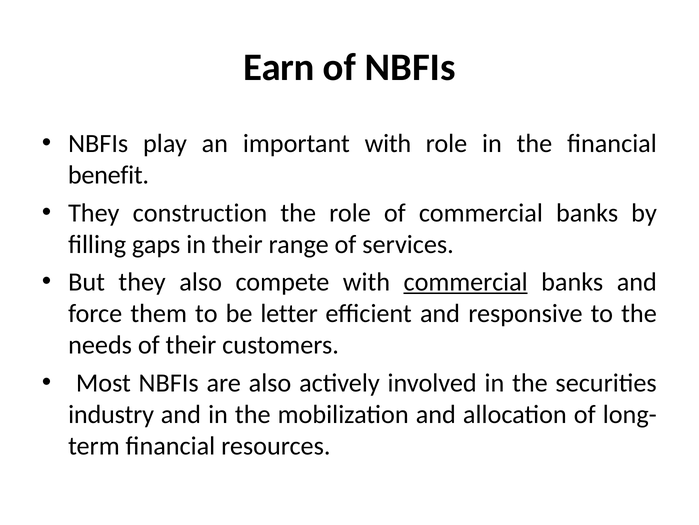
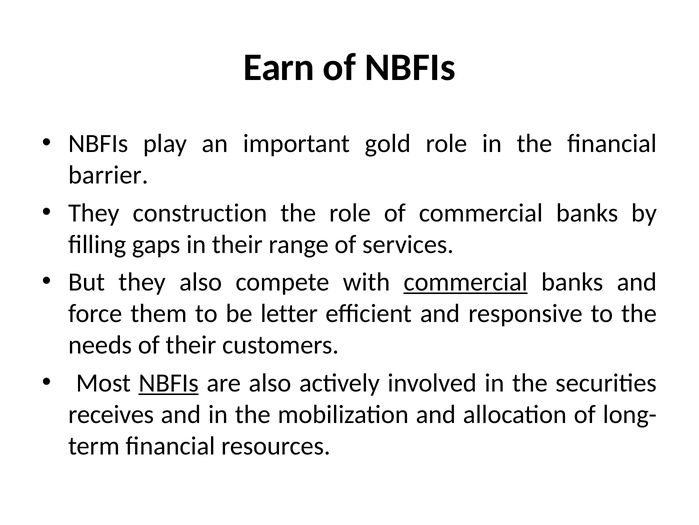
important with: with -> gold
benefit: benefit -> barrier
NBFIs at (169, 382) underline: none -> present
industry: industry -> receives
